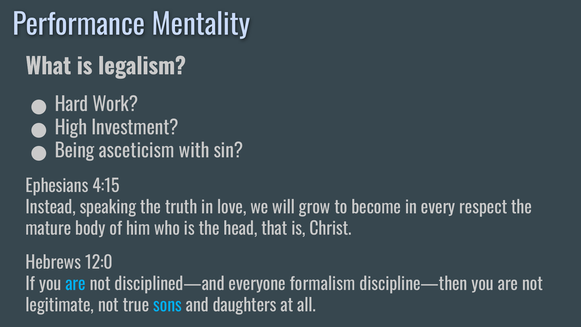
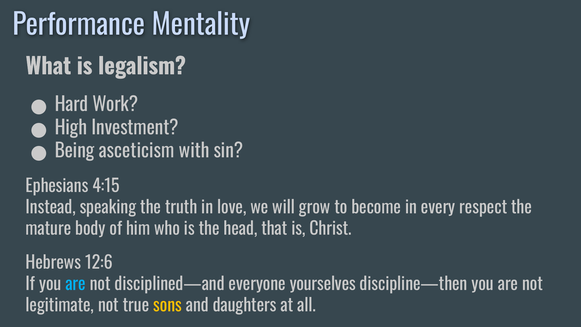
12:0: 12:0 -> 12:6
formalism: formalism -> yourselves
sons colour: light blue -> yellow
